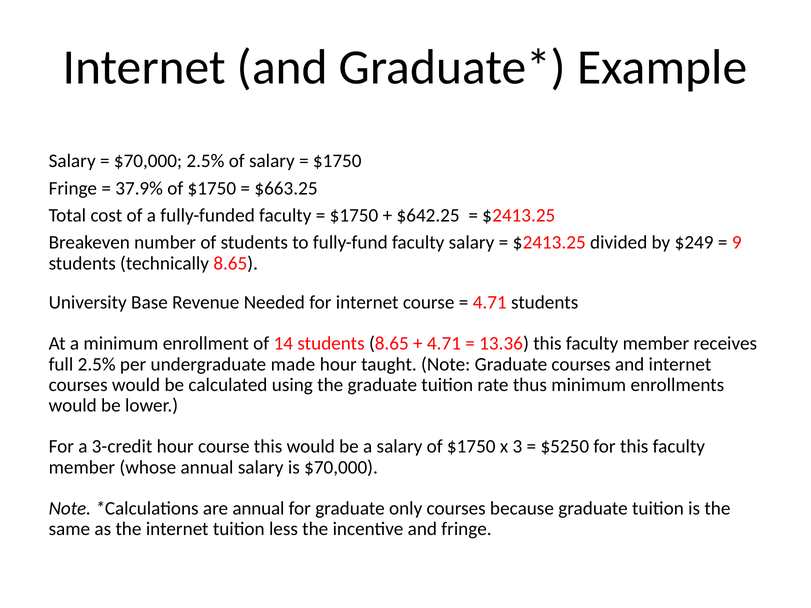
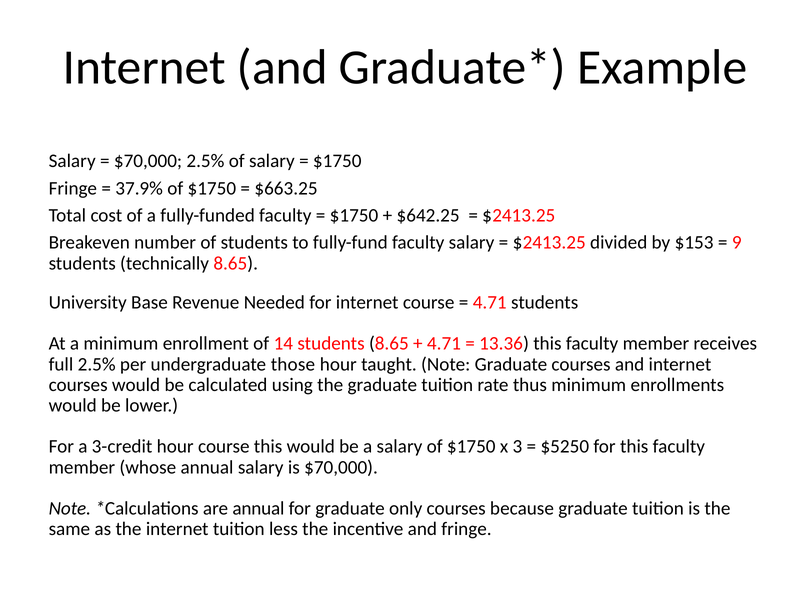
$249: $249 -> $153
made: made -> those
